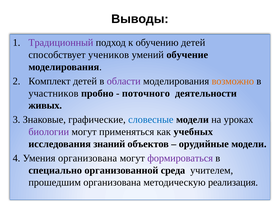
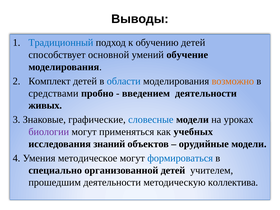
Традиционный colour: purple -> blue
учеников: учеников -> основной
области colour: purple -> blue
участников: участников -> средствами
поточного: поточного -> введением
Умения организована: организована -> методическое
формироваться colour: purple -> blue
организованной среда: среда -> детей
прошедшим организована: организована -> деятельности
реализация: реализация -> коллектива
